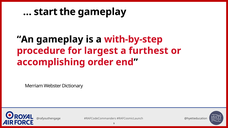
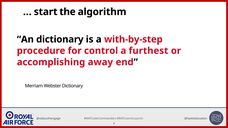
the gameplay: gameplay -> algorithm
An gameplay: gameplay -> dictionary
largest: largest -> control
order: order -> away
